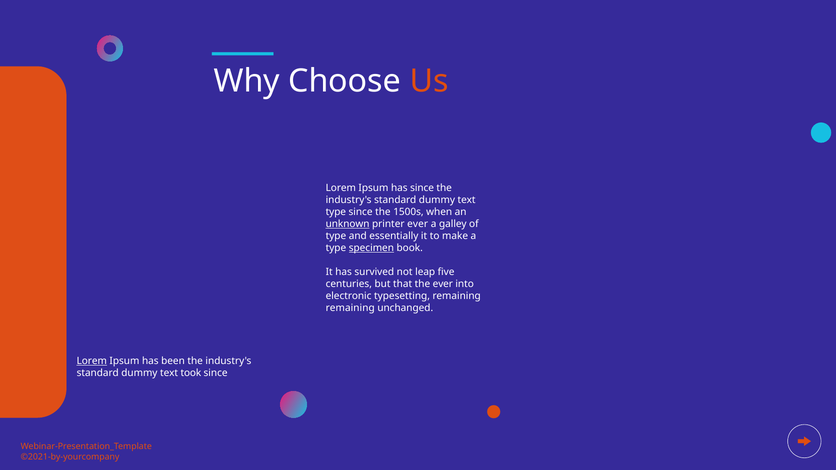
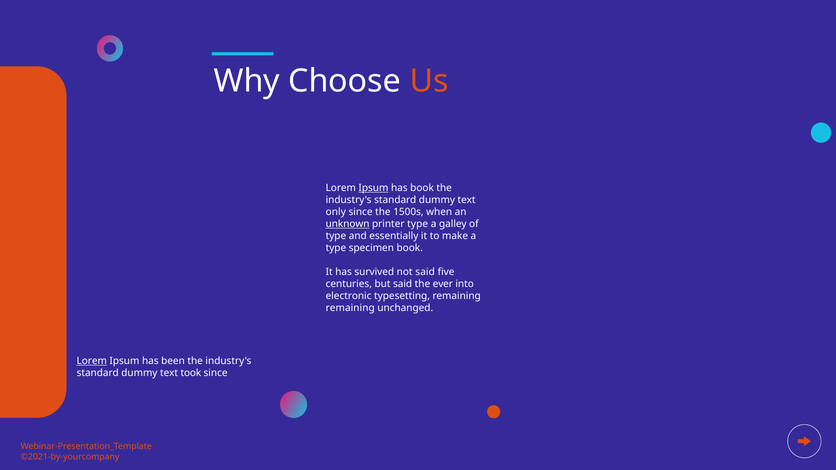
Ipsum at (373, 188) underline: none -> present
has since: since -> book
type at (336, 212): type -> only
printer ever: ever -> type
specimen underline: present -> none
not leap: leap -> said
but that: that -> said
